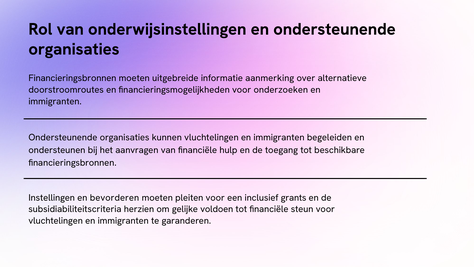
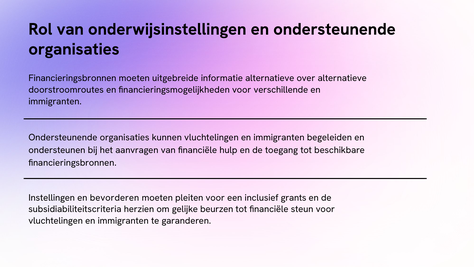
informatie aanmerking: aanmerking -> alternatieve
onderzoeken: onderzoeken -> verschillende
voldoen: voldoen -> beurzen
